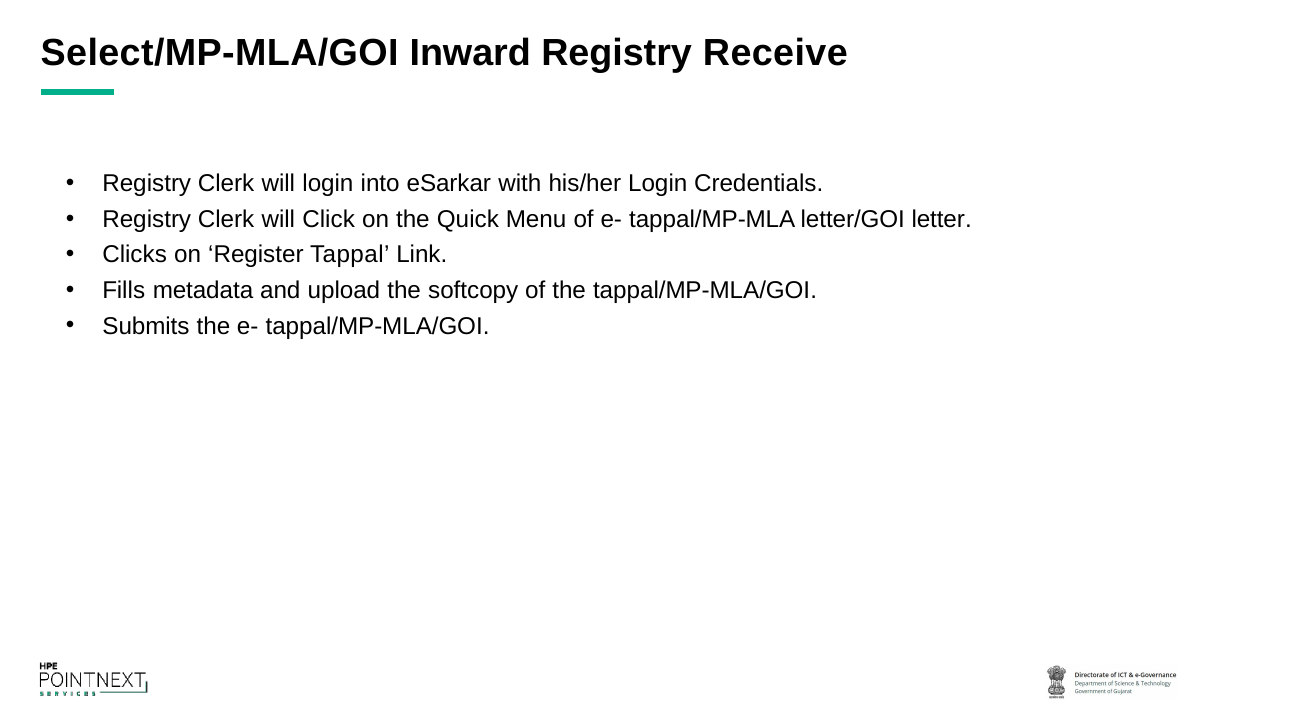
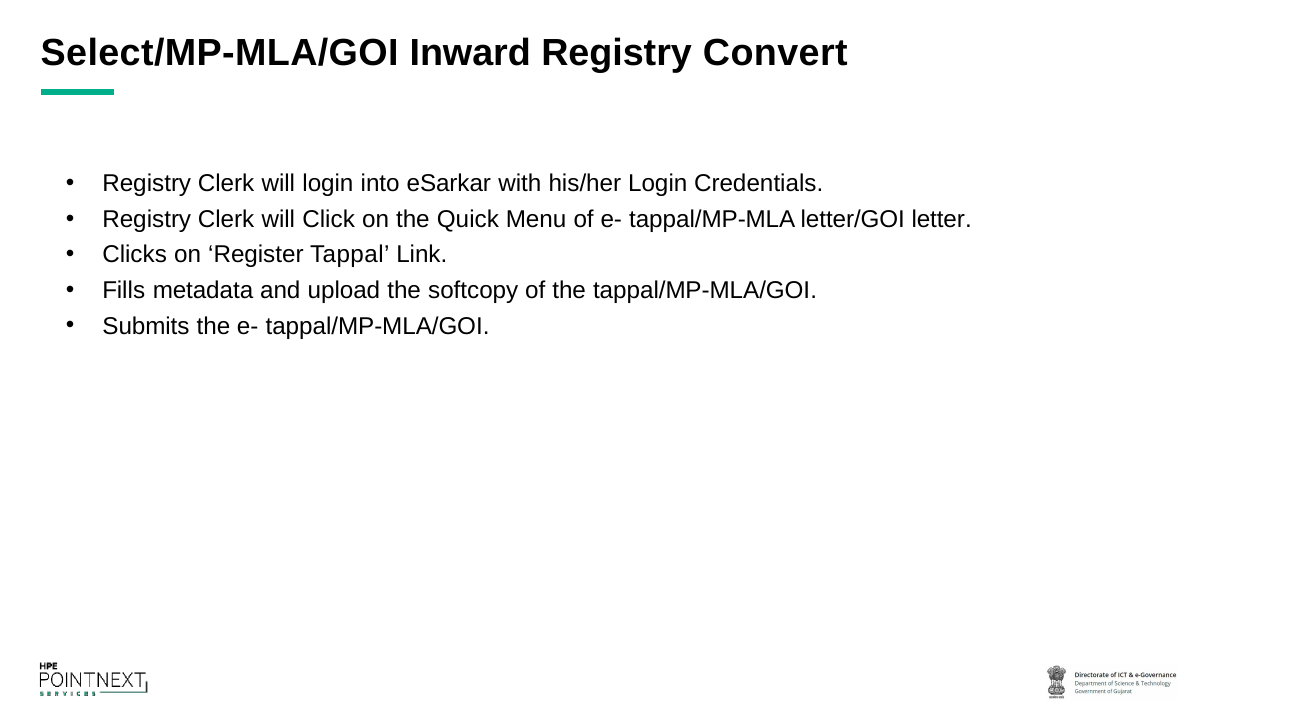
Receive: Receive -> Convert
